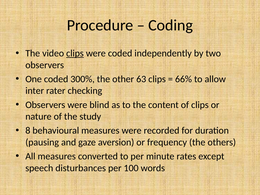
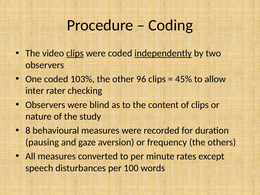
independently underline: none -> present
300%: 300% -> 103%
63: 63 -> 96
66%: 66% -> 45%
